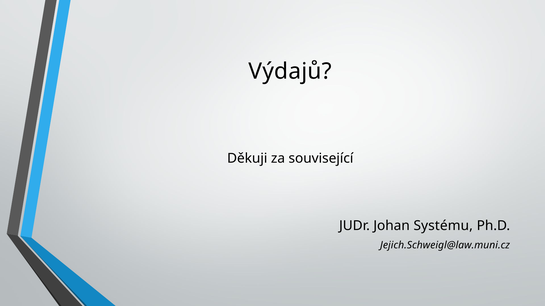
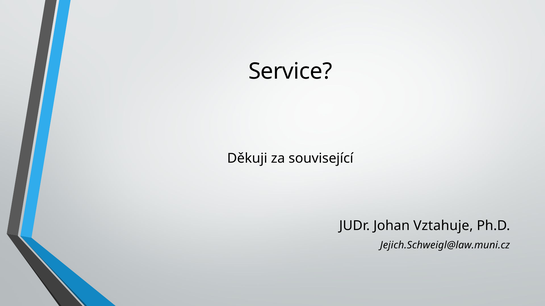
Výdajů: Výdajů -> Service
Systému: Systému -> Vztahuje
